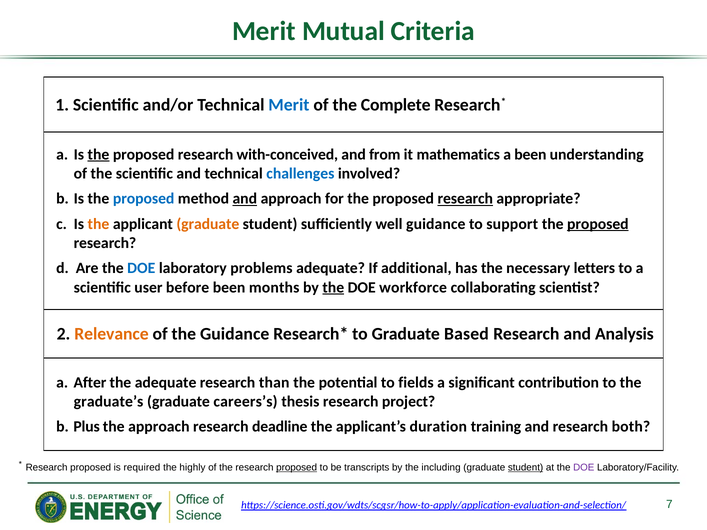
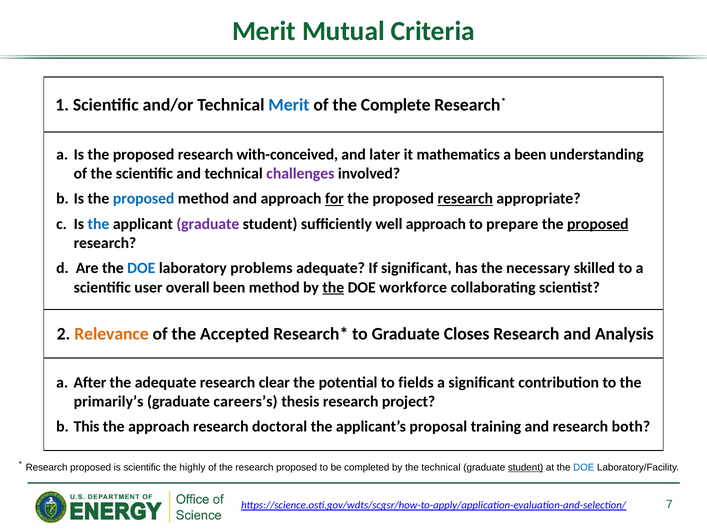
the at (98, 155) underline: present -> none
from: from -> later
challenges colour: blue -> purple
and at (245, 199) underline: present -> none
for underline: none -> present
the at (98, 224) colour: orange -> blue
graduate at (208, 224) colour: orange -> purple
well guidance: guidance -> approach
support: support -> prepare
If additional: additional -> significant
letters: letters -> skilled
before: before -> overall
been months: months -> method
the Guidance: Guidance -> Accepted
Based: Based -> Closes
than: than -> clear
graduate’s: graduate’s -> primarily’s
Plus: Plus -> This
deadline: deadline -> doctoral
duration: duration -> proposal
is required: required -> scientific
proposed at (297, 468) underline: present -> none
transcripts: transcripts -> completed
the including: including -> technical
DOE at (584, 468) colour: purple -> blue
